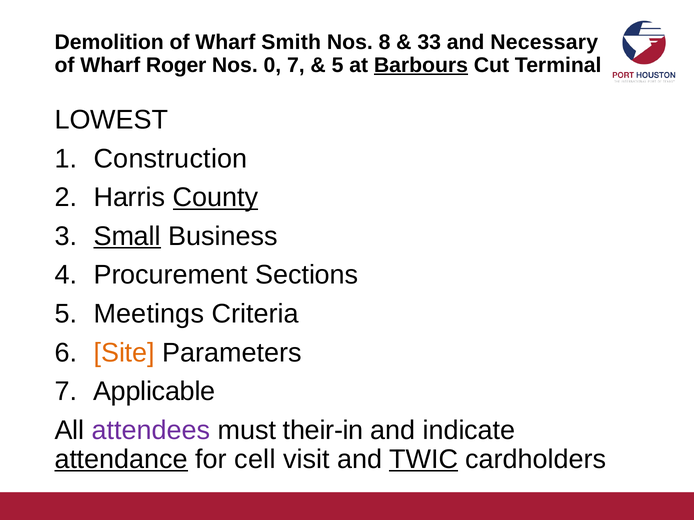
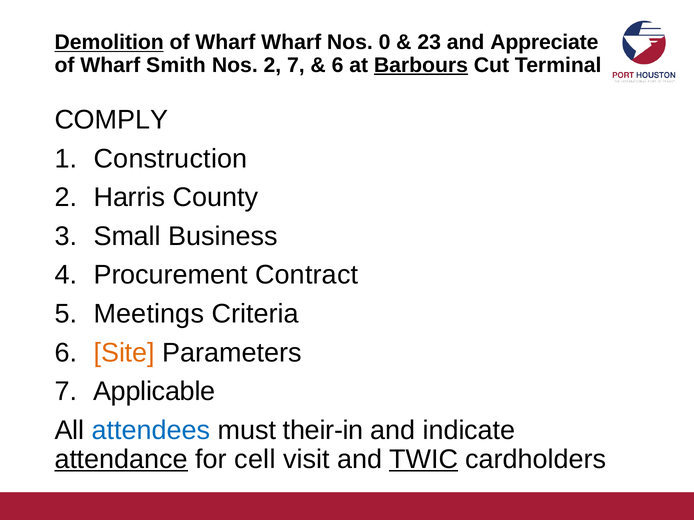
Demolition underline: none -> present
Wharf Smith: Smith -> Wharf
8: 8 -> 0
33: 33 -> 23
Necessary: Necessary -> Appreciate
Roger: Roger -> Smith
Nos 0: 0 -> 2
5 at (338, 65): 5 -> 6
LOWEST: LOWEST -> COMPLY
County underline: present -> none
Small underline: present -> none
Sections: Sections -> Contract
attendees colour: purple -> blue
